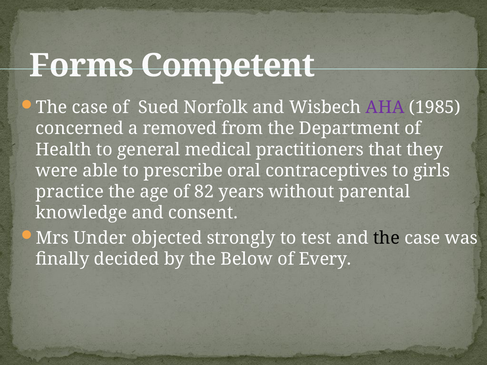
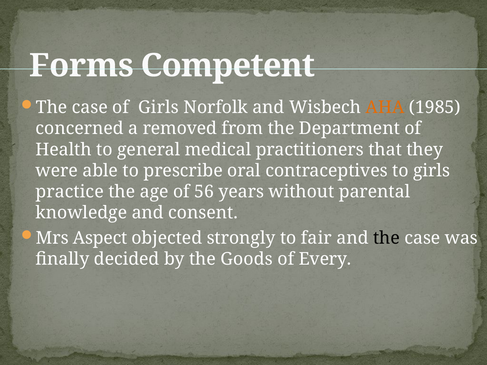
of Sued: Sued -> Girls
AHA colour: purple -> orange
82: 82 -> 56
Under: Under -> Aspect
test: test -> fair
Below: Below -> Goods
